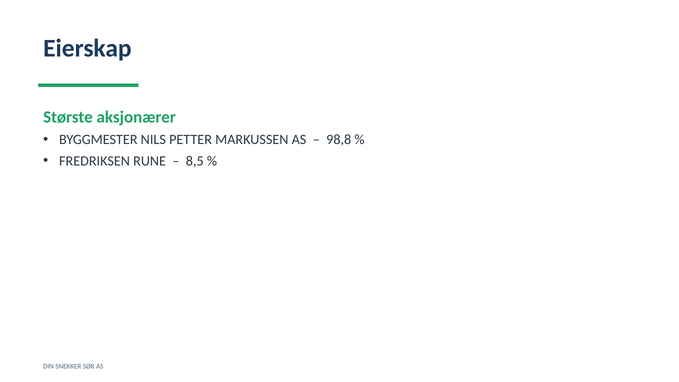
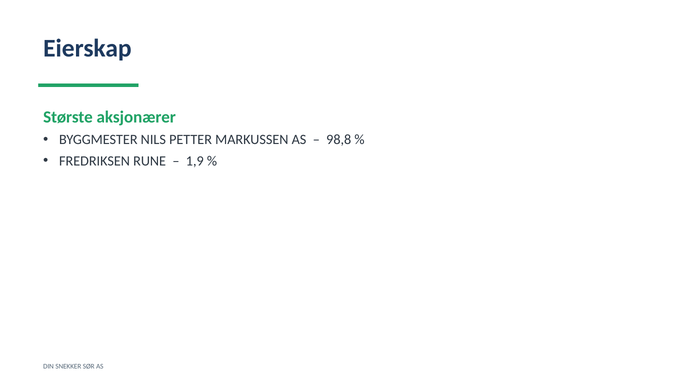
8,5: 8,5 -> 1,9
